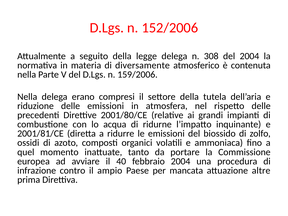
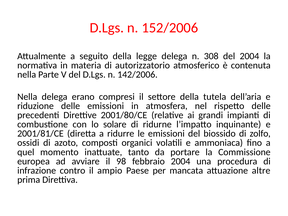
diversamente: diversamente -> autorizzatorio
159/2006: 159/2006 -> 142/2006
acqua: acqua -> solare
40: 40 -> 98
